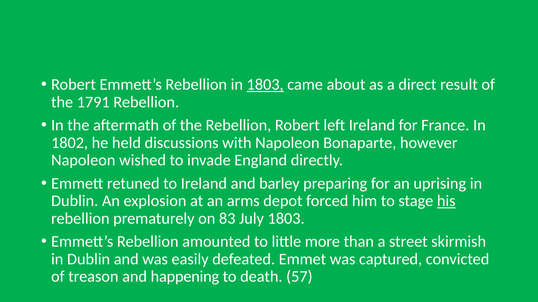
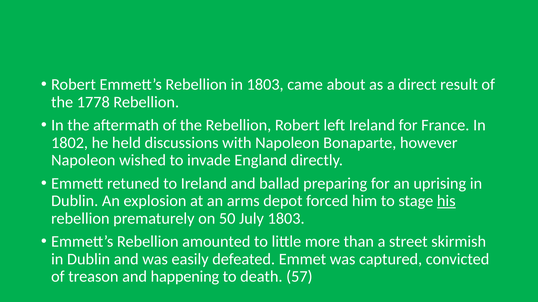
1803 at (265, 85) underline: present -> none
1791: 1791 -> 1778
barley: barley -> ballad
83: 83 -> 50
